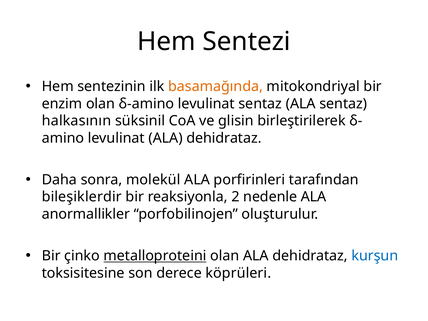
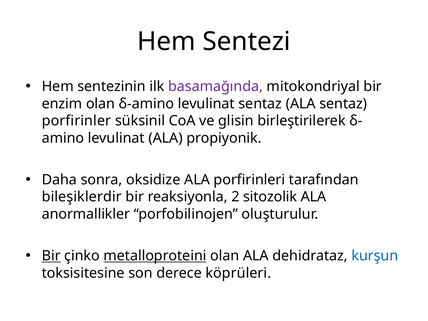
basamağında colour: orange -> purple
halkasının: halkasının -> porfirinler
levulinat ALA dehidrataz: dehidrataz -> propiyonik
molekül: molekül -> oksidize
nedenle: nedenle -> sitozolik
Bir at (51, 256) underline: none -> present
